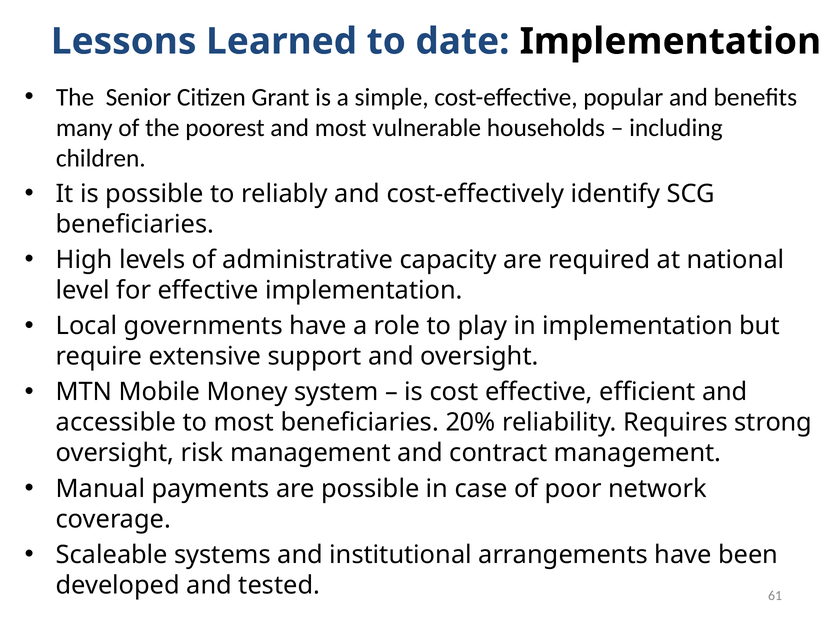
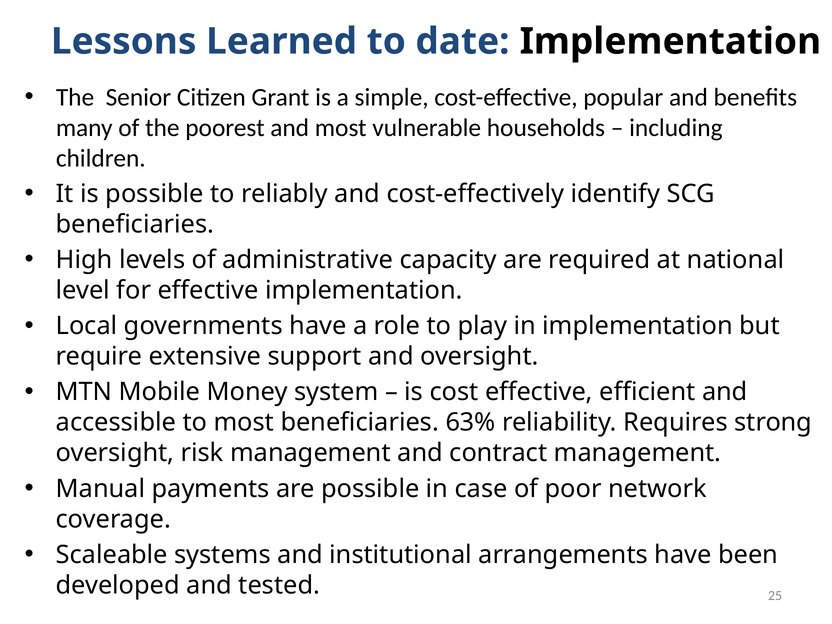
20%: 20% -> 63%
61: 61 -> 25
